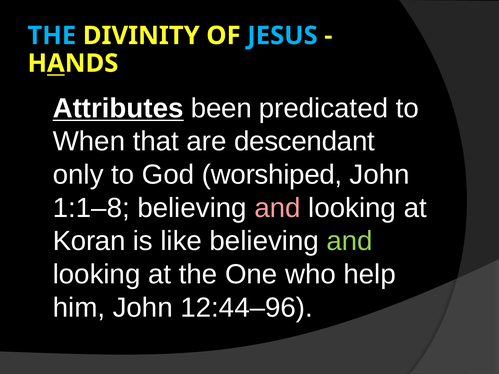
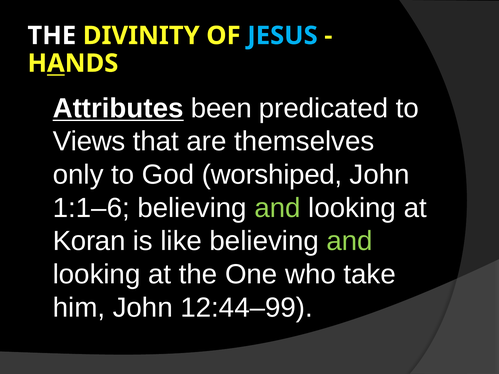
THE at (52, 36) colour: light blue -> white
When: When -> Views
descendant: descendant -> themselves
1:1–8: 1:1–8 -> 1:1–6
and at (277, 208) colour: pink -> light green
help: help -> take
12:44–96: 12:44–96 -> 12:44–99
